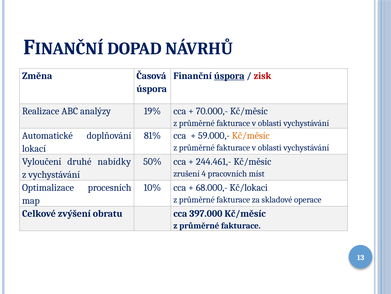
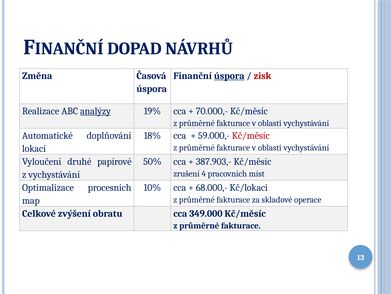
analýzy underline: none -> present
81%: 81% -> 18%
Kč/měsíc at (251, 135) colour: orange -> red
nabídky: nabídky -> papírové
244.461,-: 244.461,- -> 387.903,-
397.000: 397.000 -> 349.000
